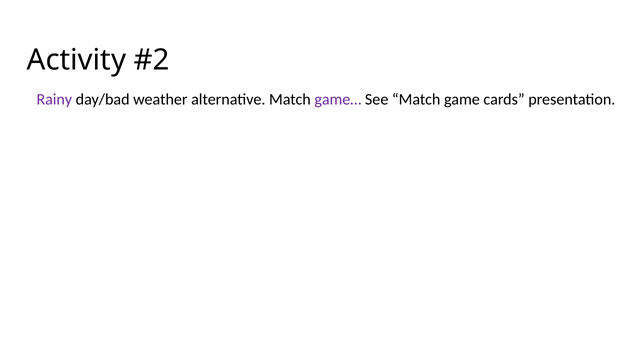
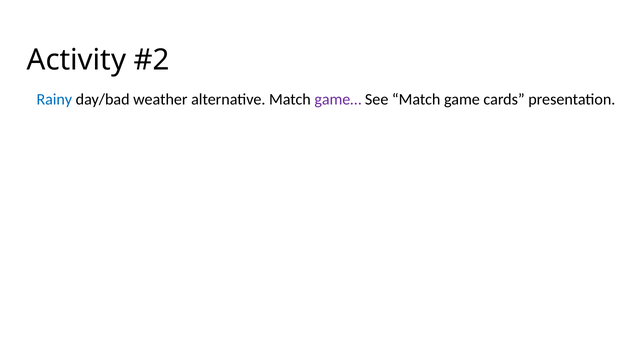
Rainy colour: purple -> blue
